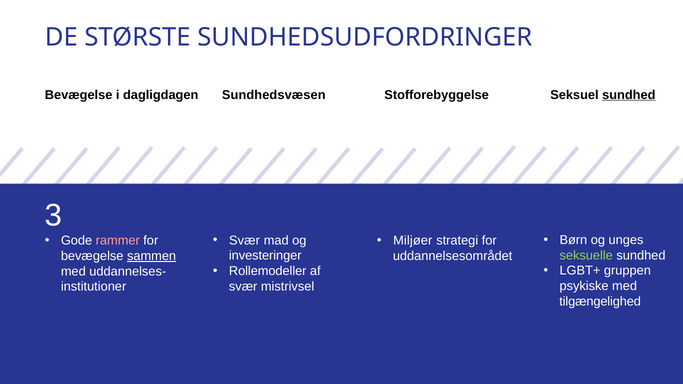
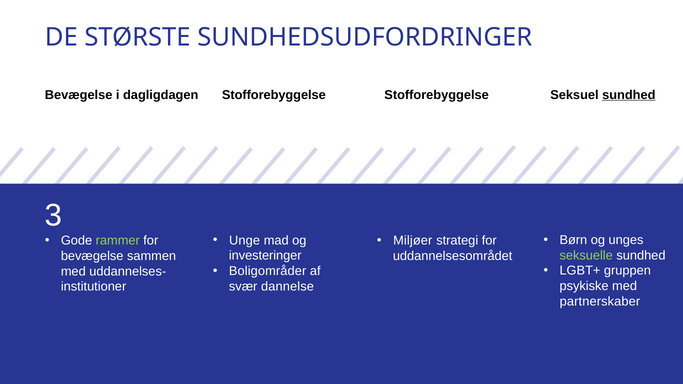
dagligdagen Sundhedsvæsen: Sundhedsvæsen -> Stofforebyggelse
Svær at (245, 240): Svær -> Unge
rammer colour: pink -> light green
sammen underline: present -> none
Rollemodeller: Rollemodeller -> Boligområder
mistrivsel: mistrivsel -> dannelse
tilgængelighed: tilgængelighed -> partnerskaber
